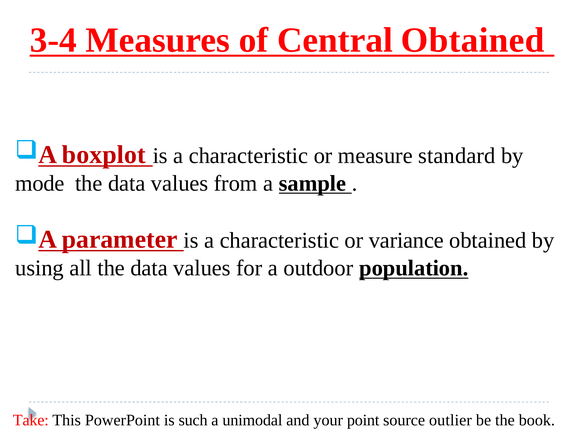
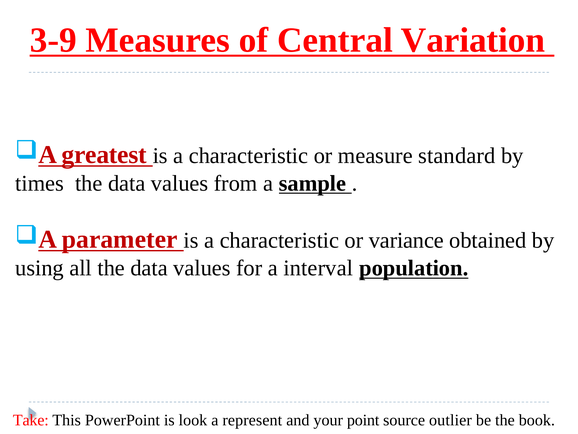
3-4: 3-4 -> 3-9
Central Obtained: Obtained -> Variation
boxplot: boxplot -> greatest
mode: mode -> times
outdoor: outdoor -> interval
such: such -> look
unimodal: unimodal -> represent
